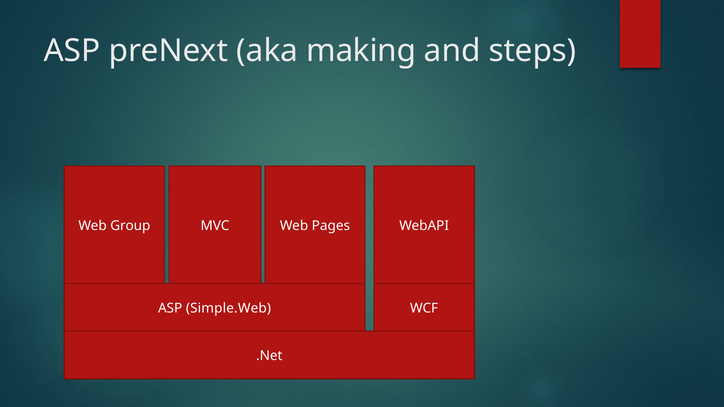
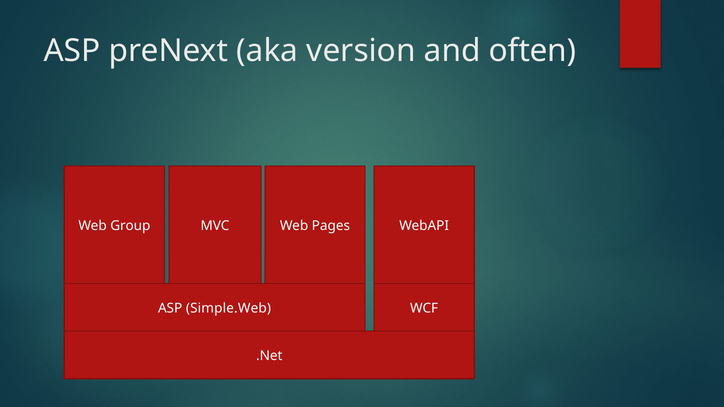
making: making -> version
steps: steps -> often
